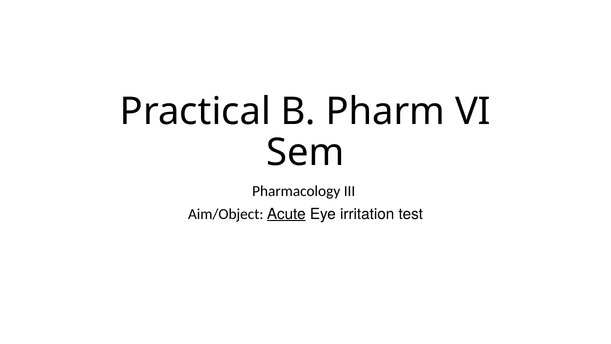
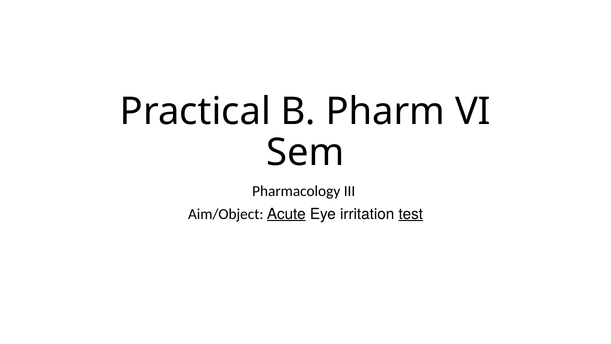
test underline: none -> present
